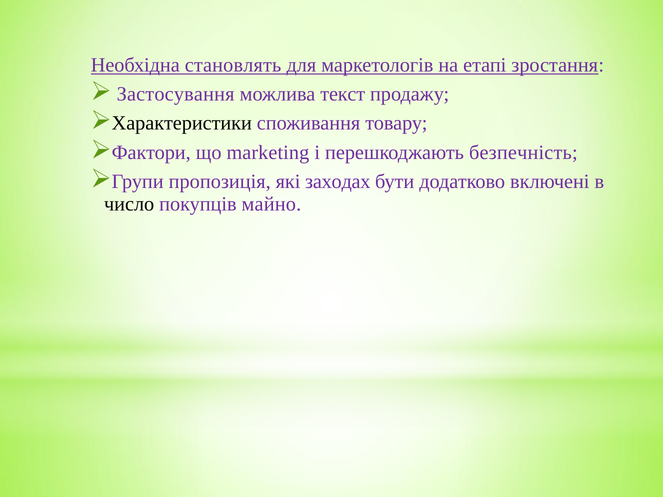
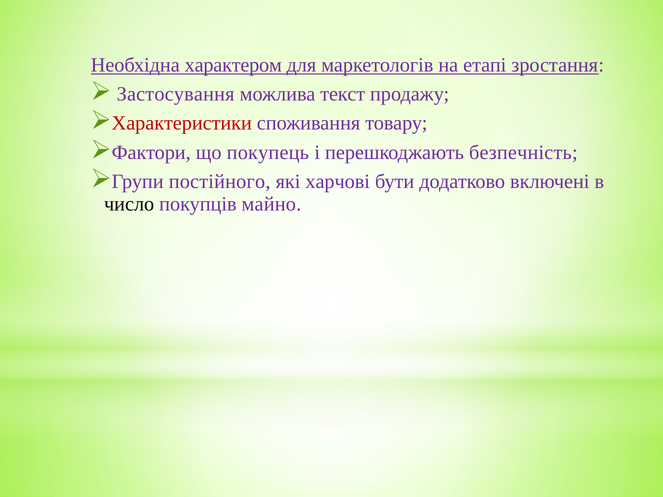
становлять: становлять -> характером
Характеристики colour: black -> red
marketing: marketing -> покупець
пропозиція: пропозиція -> постійного
заходах: заходах -> харчові
